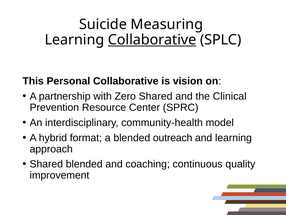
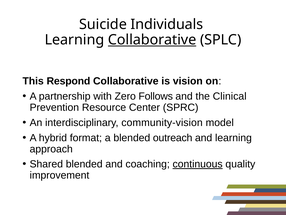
Measuring: Measuring -> Individuals
Personal: Personal -> Respond
Zero Shared: Shared -> Follows
community-health: community-health -> community-vision
continuous underline: none -> present
